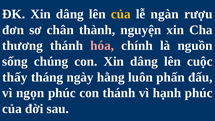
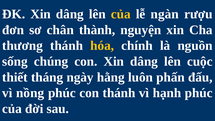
hóa colour: pink -> yellow
thấy: thấy -> thiết
ngọn: ngọn -> nồng
